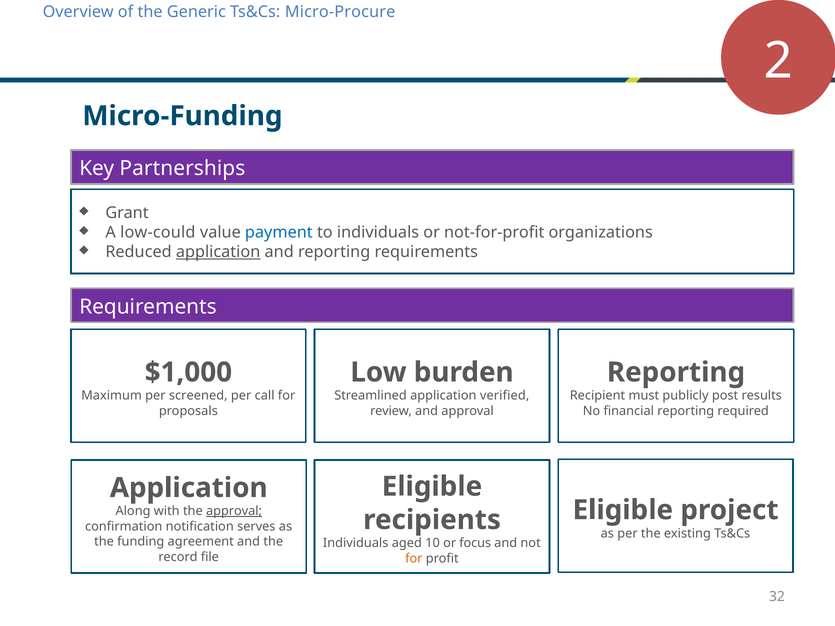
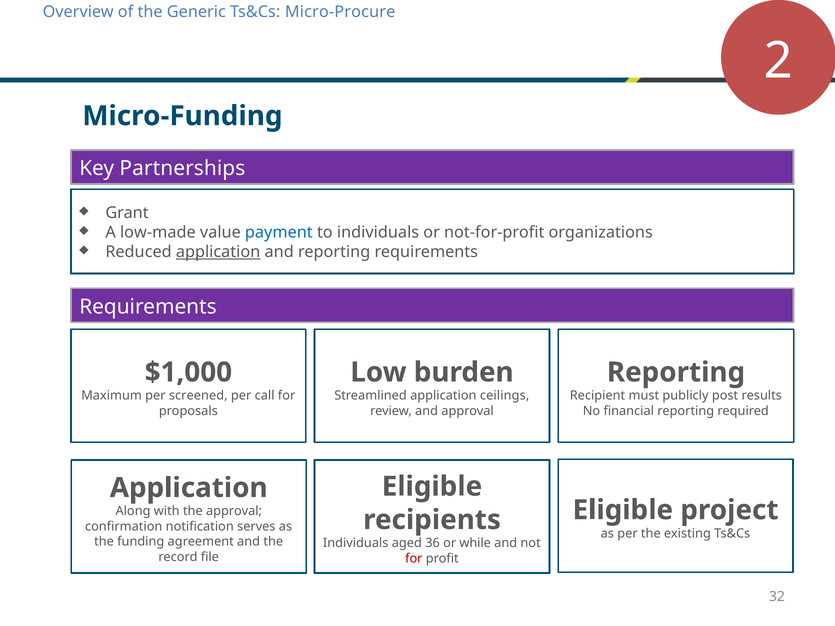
low-could: low-could -> low-made
verified: verified -> ceilings
approval at (234, 511) underline: present -> none
10: 10 -> 36
focus: focus -> while
for at (414, 559) colour: orange -> red
